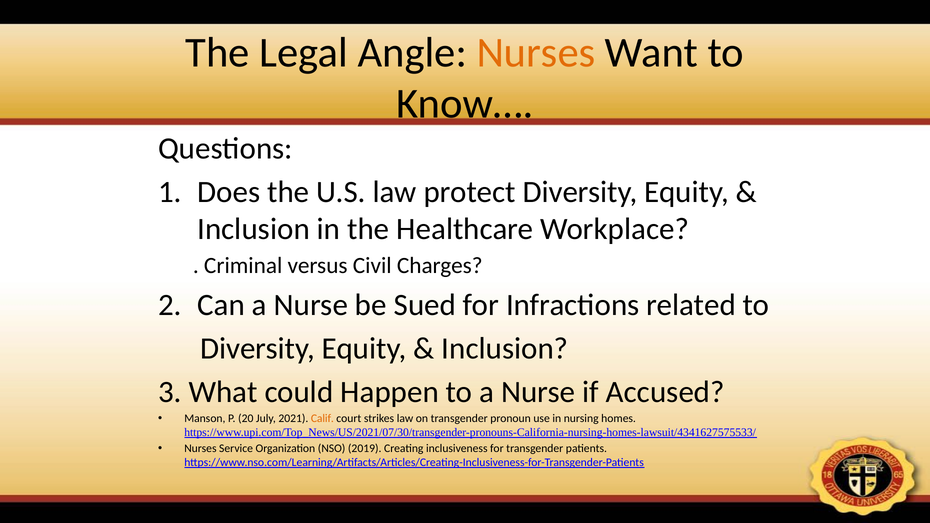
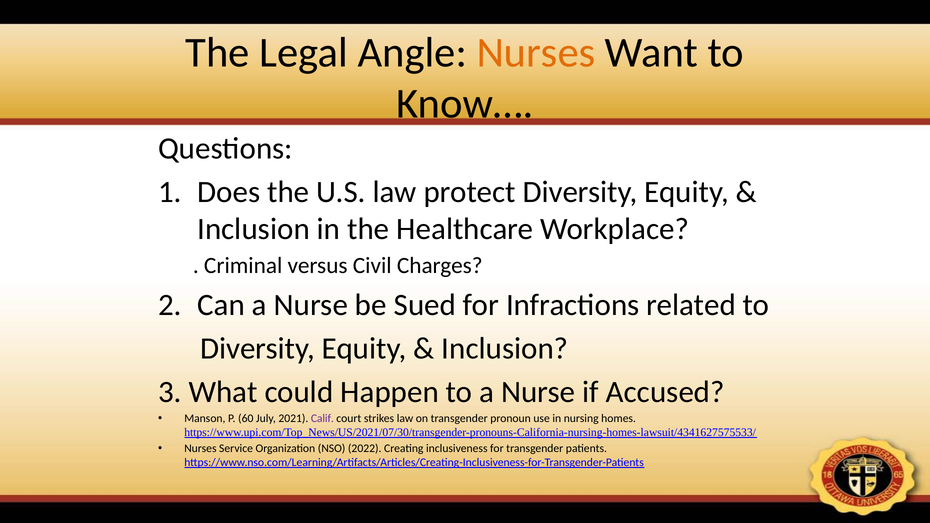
20: 20 -> 60
Calif colour: orange -> purple
2019: 2019 -> 2022
